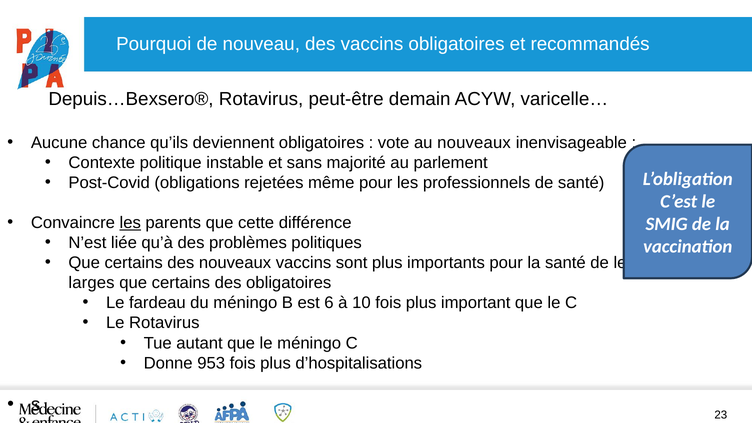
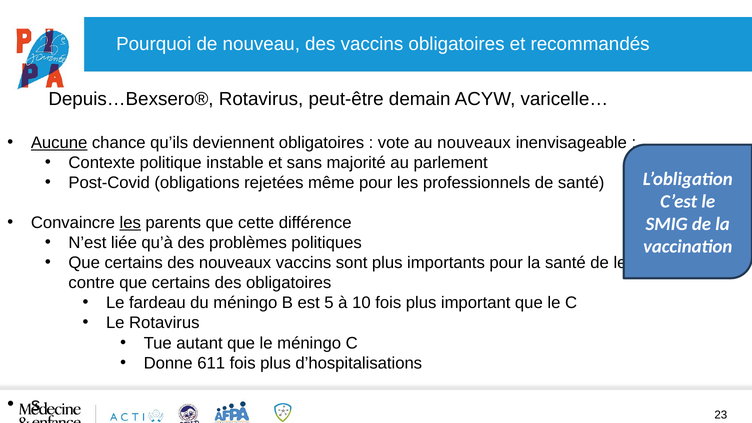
Aucune underline: none -> present
larges: larges -> contre
6: 6 -> 5
953: 953 -> 611
